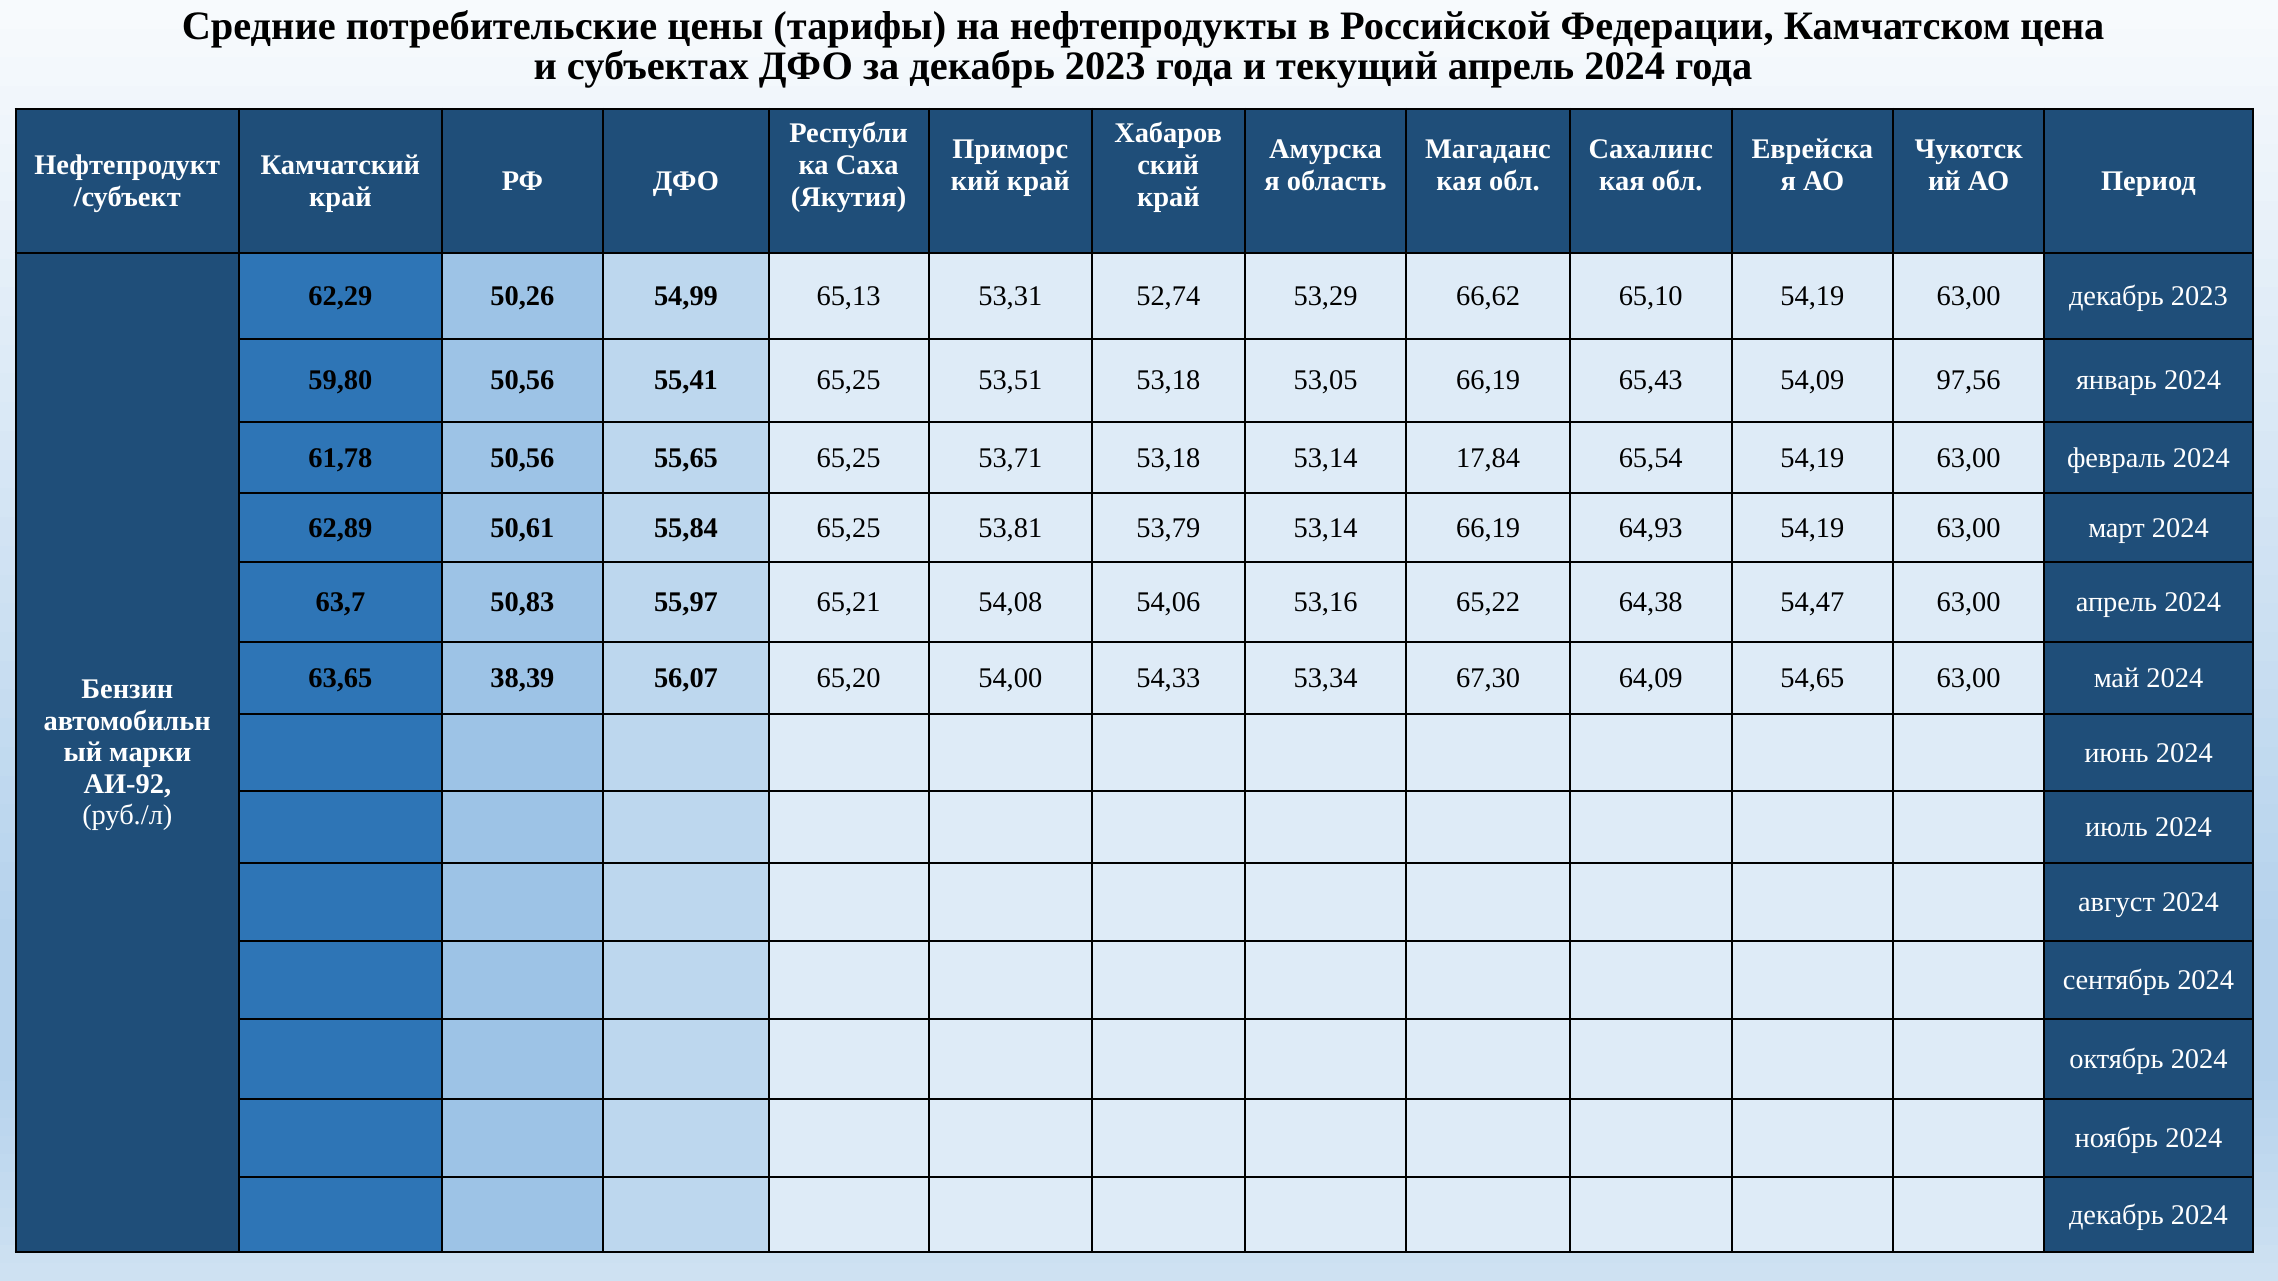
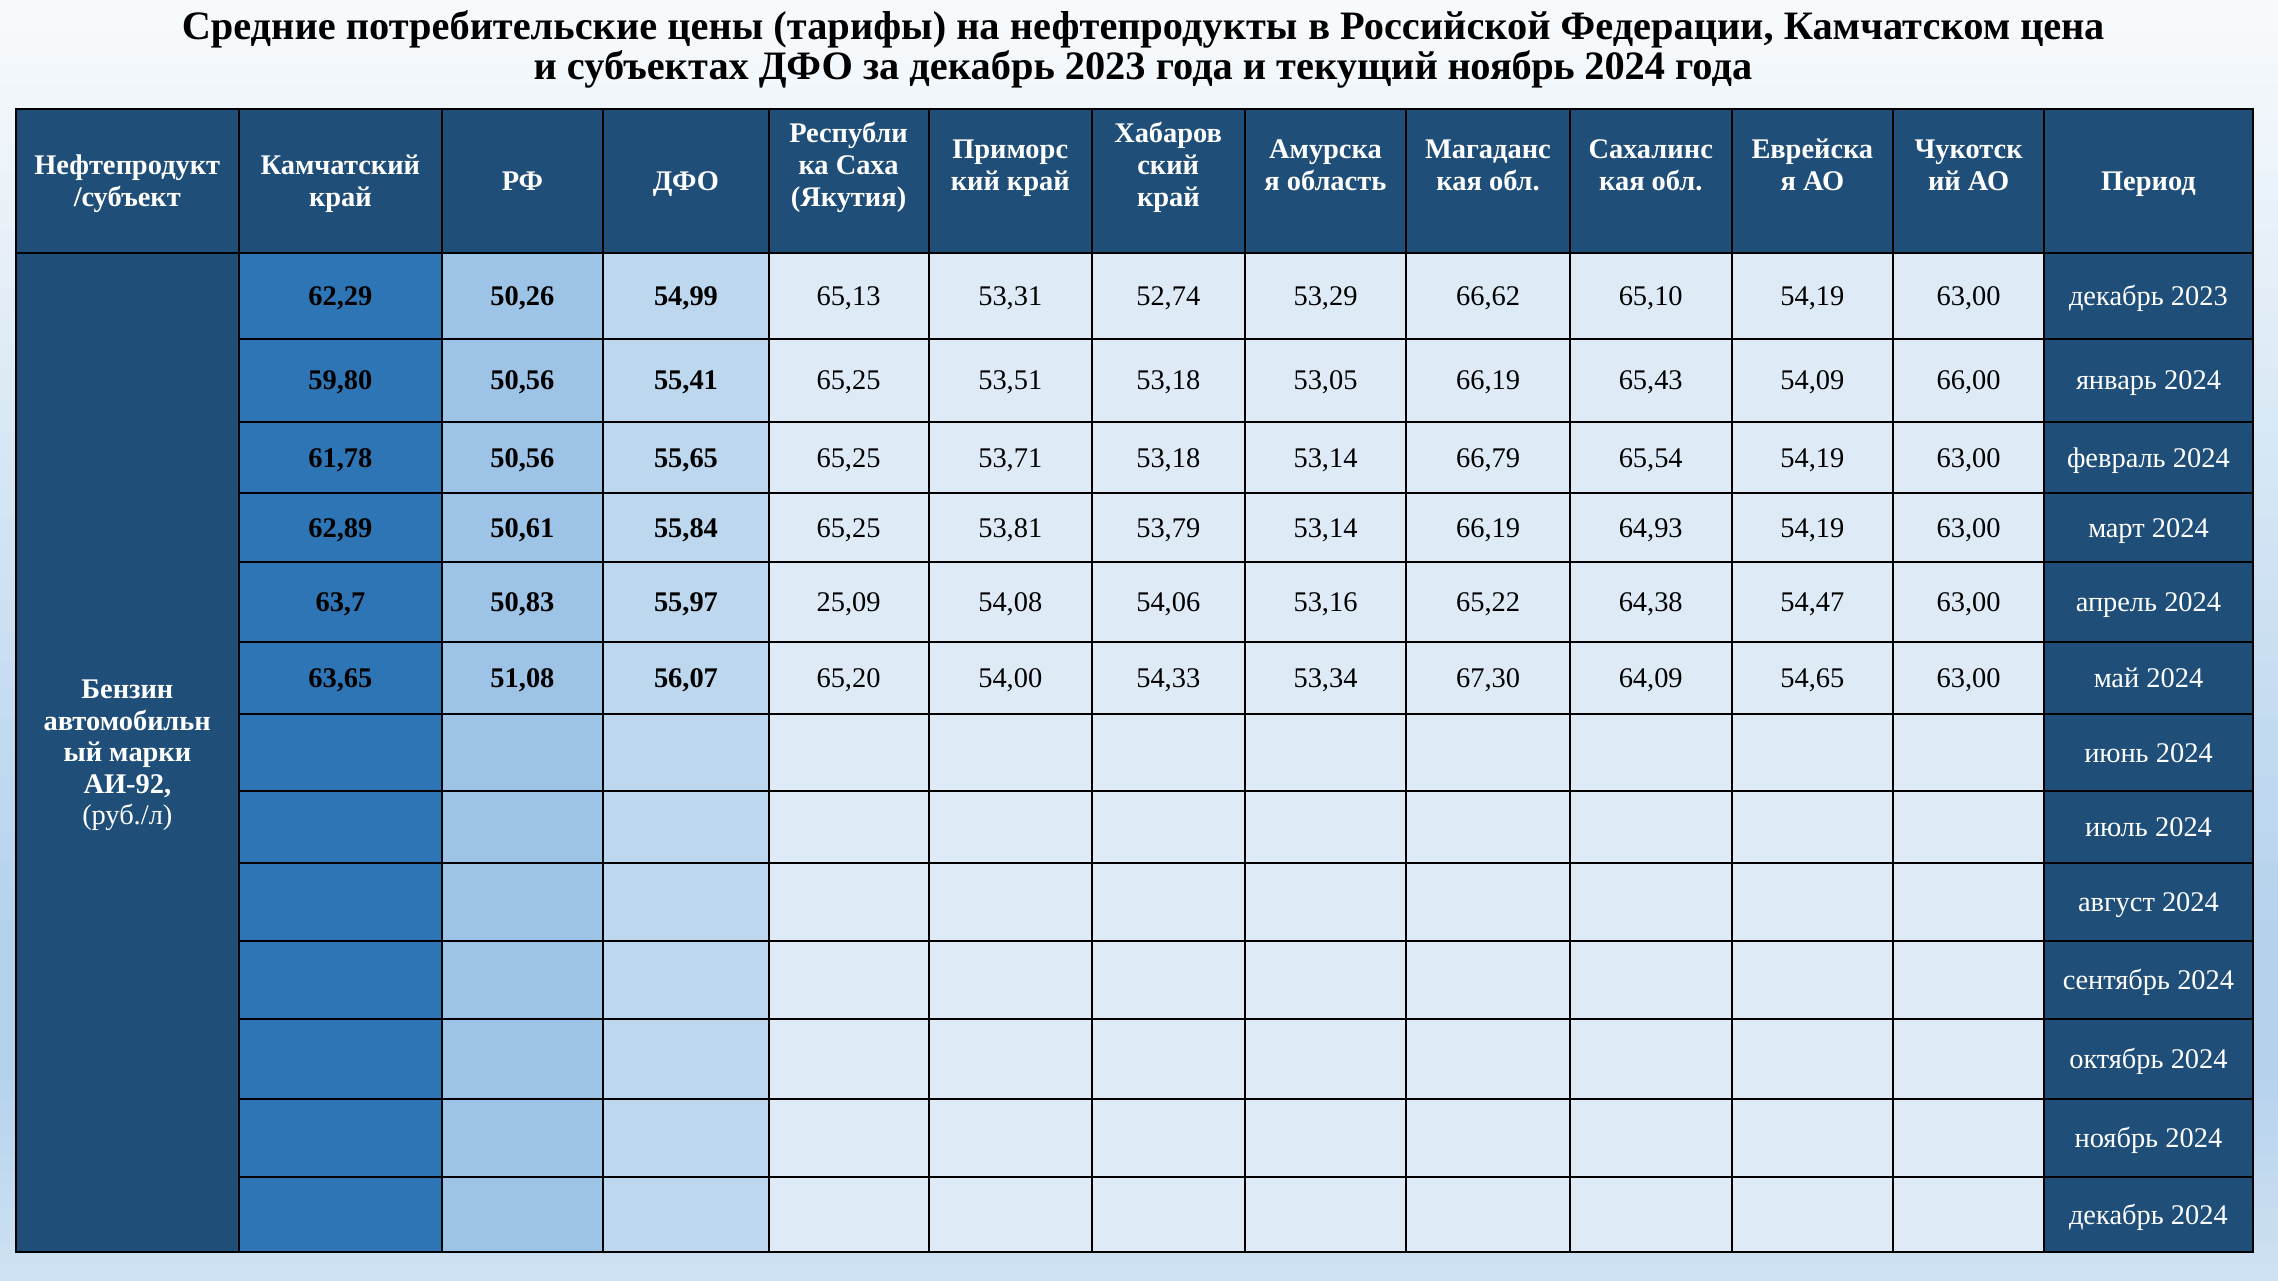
текущий апрель: апрель -> ноябрь
97,56: 97,56 -> 66,00
17,84: 17,84 -> 66,79
65,21: 65,21 -> 25,09
38,39: 38,39 -> 51,08
